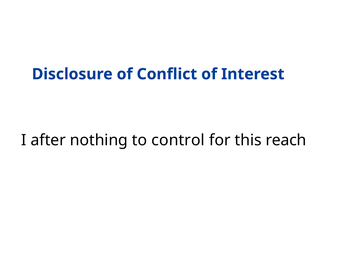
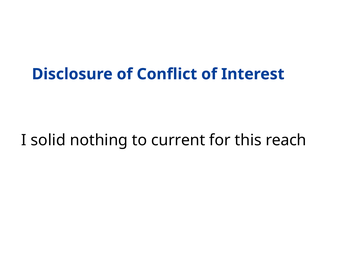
after: after -> solid
control: control -> current
